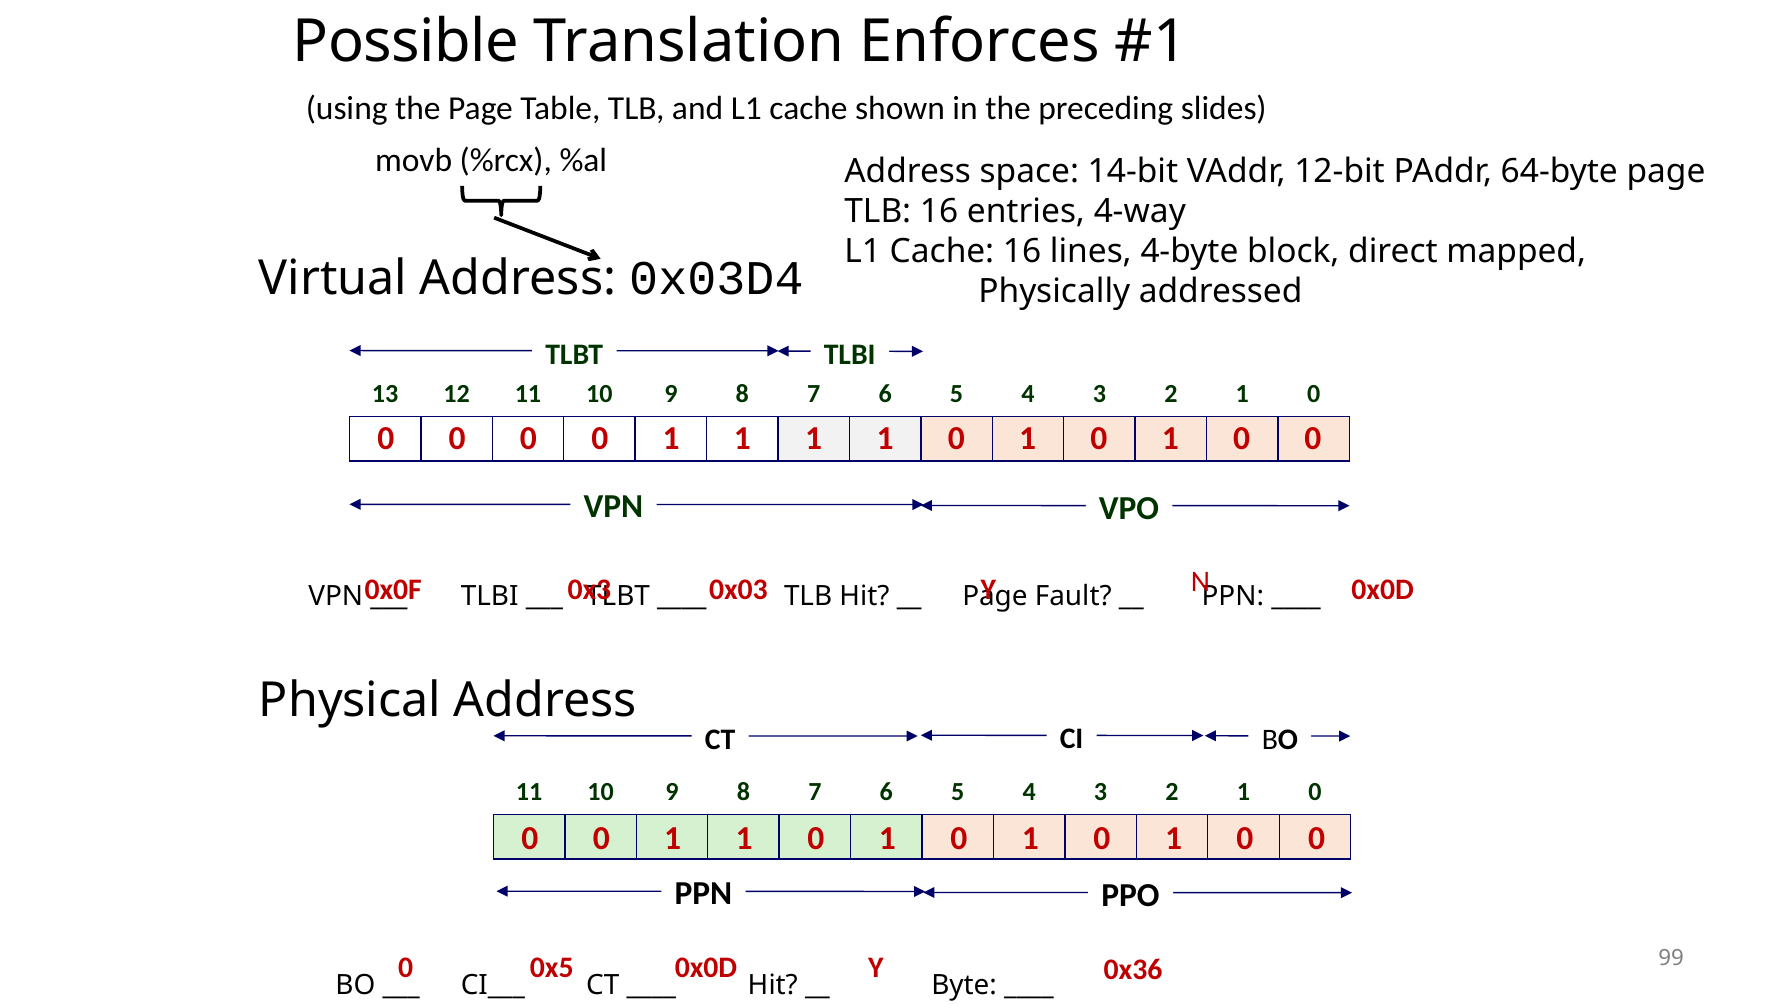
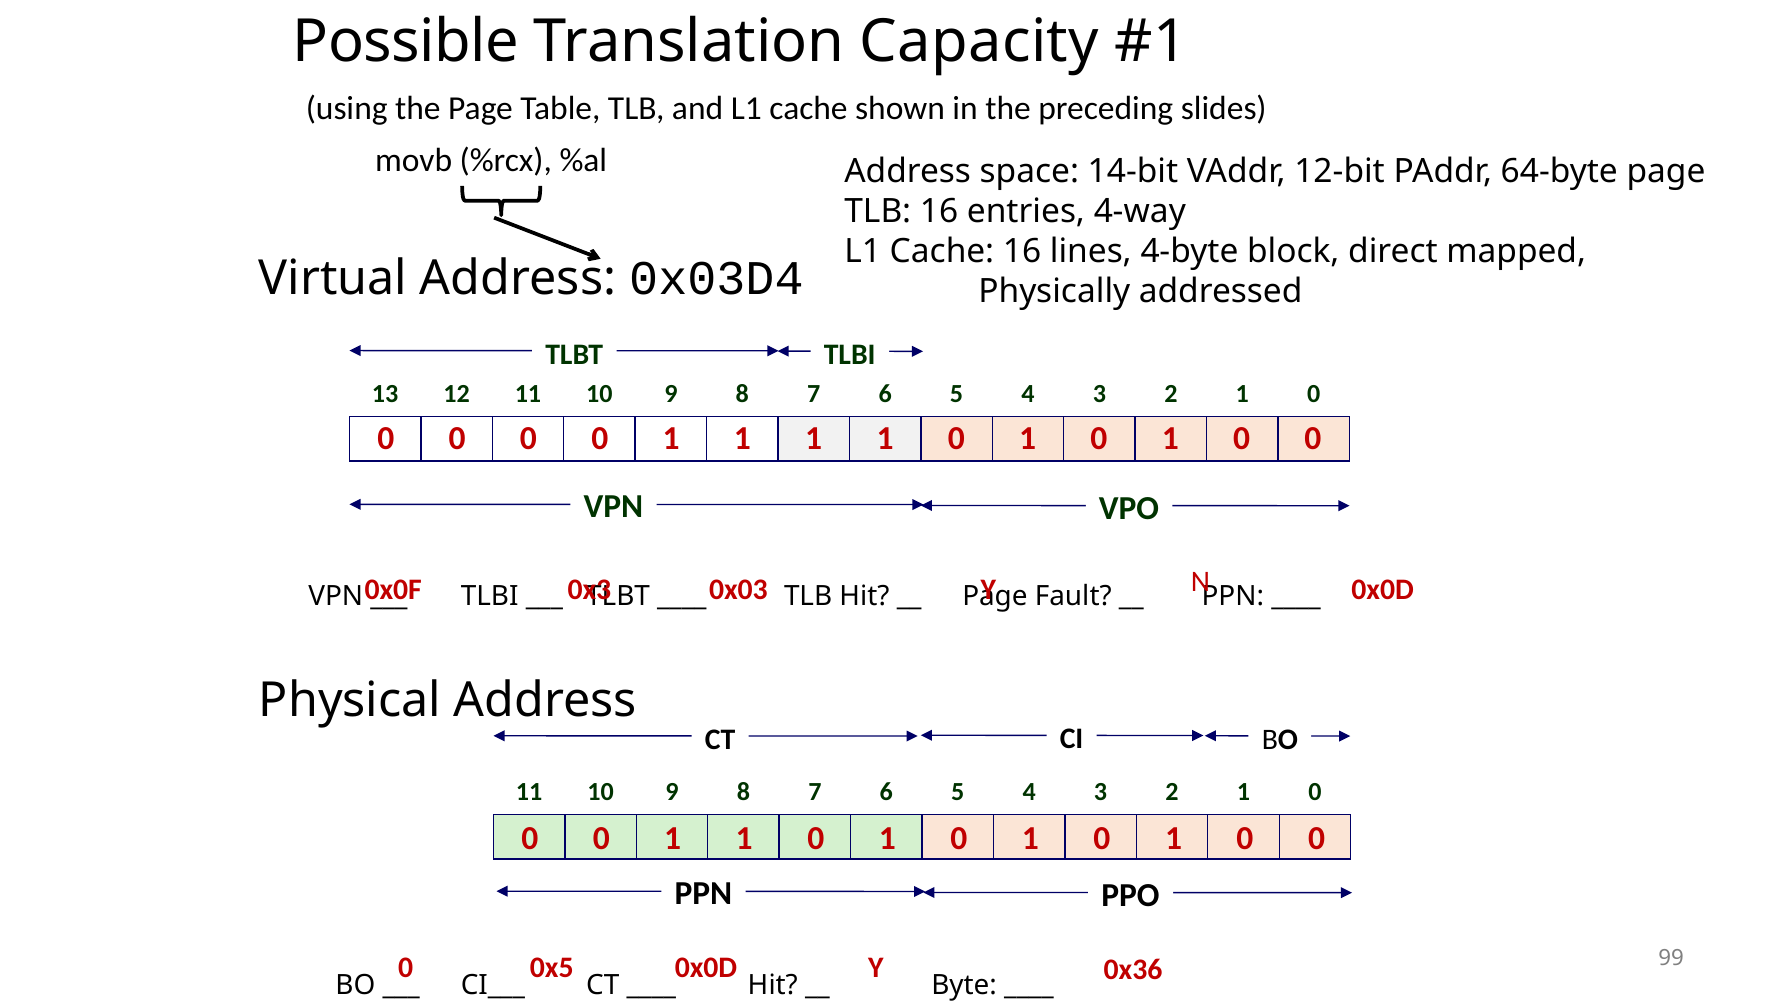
Enforces: Enforces -> Capacity
